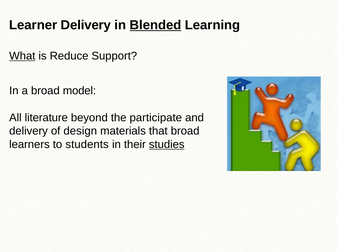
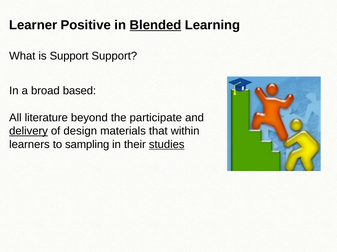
Learner Delivery: Delivery -> Positive
What underline: present -> none
is Reduce: Reduce -> Support
model: model -> based
delivery at (29, 131) underline: none -> present
that broad: broad -> within
students: students -> sampling
